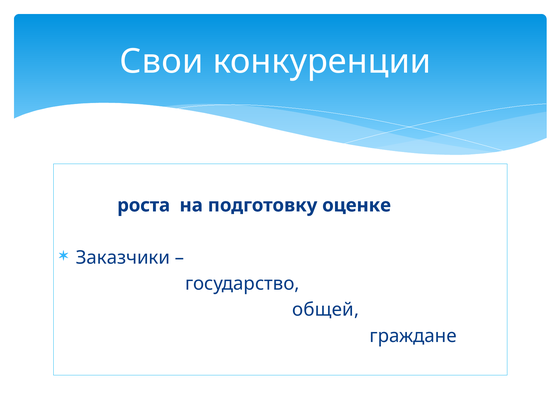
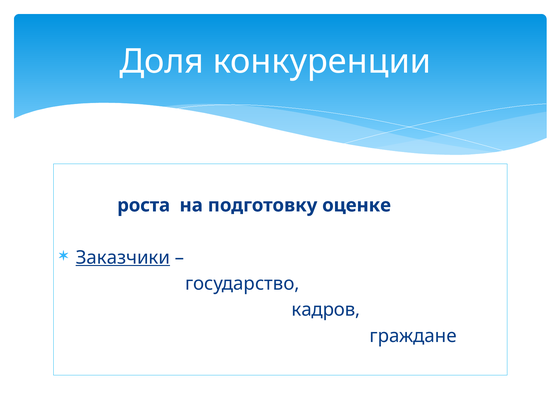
Свои: Свои -> Доля
Заказчики underline: none -> present
общей: общей -> кадров
